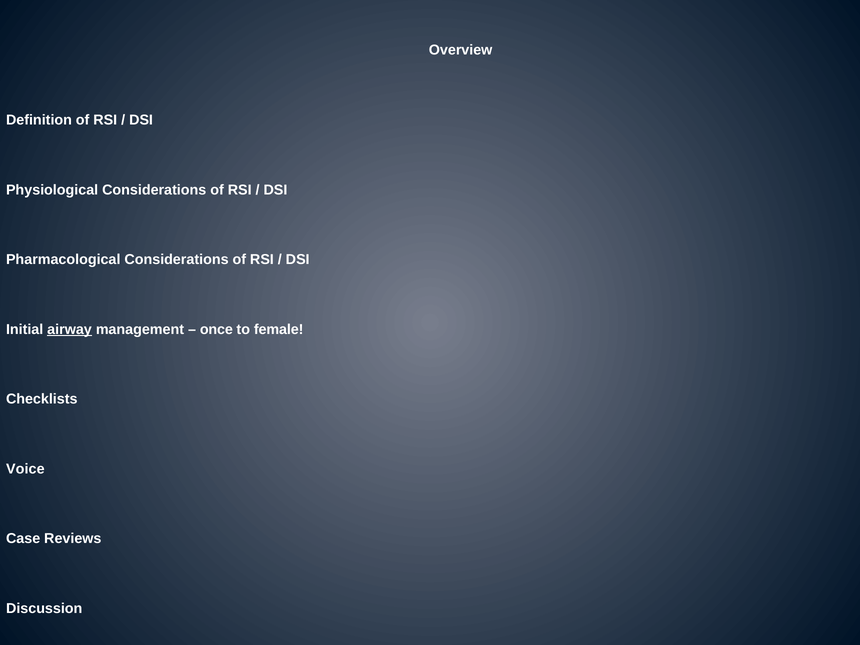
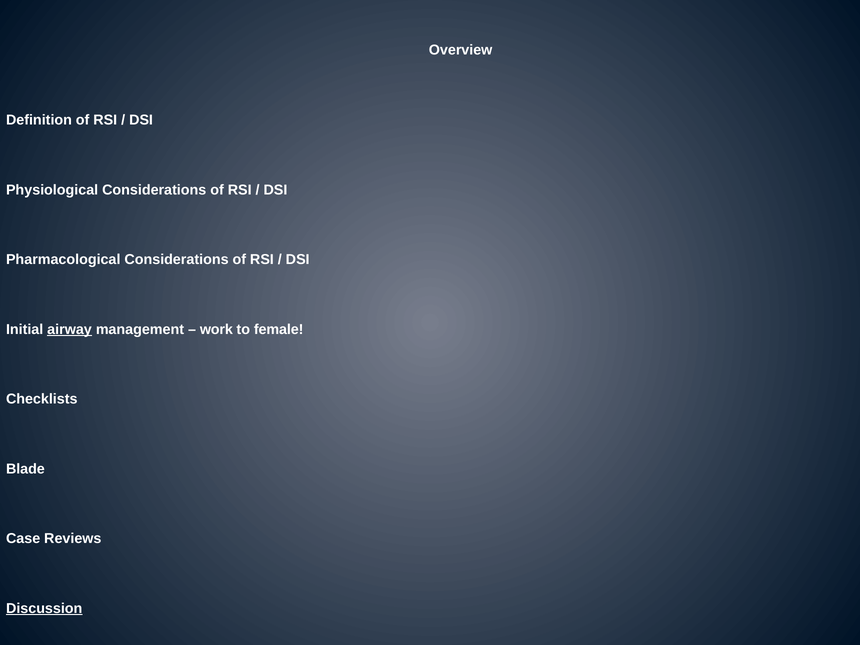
once: once -> work
Voice: Voice -> Blade
Discussion underline: none -> present
